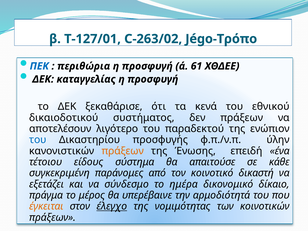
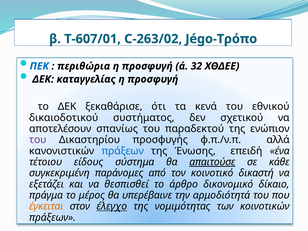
Τ-127/01: Τ-127/01 -> Τ-607/01
61: 61 -> 32
δεν πράξεων: πράξεων -> σχετικού
λιγότερο: λιγότερο -> σπανίως
του at (38, 140) colour: blue -> purple
ύλην: ύλην -> αλλά
πράξεων at (123, 151) colour: orange -> blue
απαιτούσε underline: none -> present
σύνδεσμο: σύνδεσμο -> θεσπισθεί
ημέρα: ημέρα -> άρθρο
